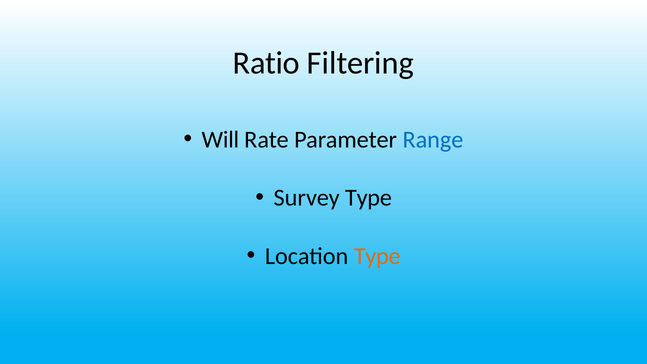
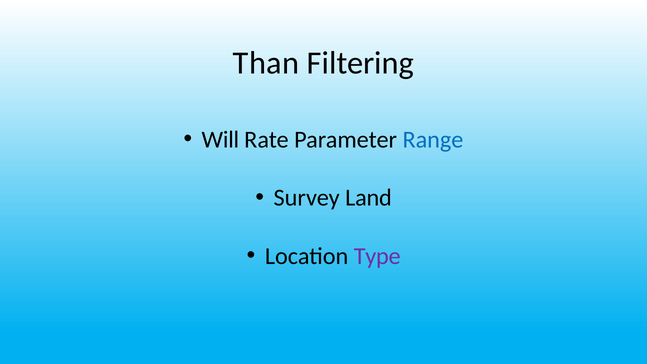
Ratio: Ratio -> Than
Survey Type: Type -> Land
Type at (377, 256) colour: orange -> purple
